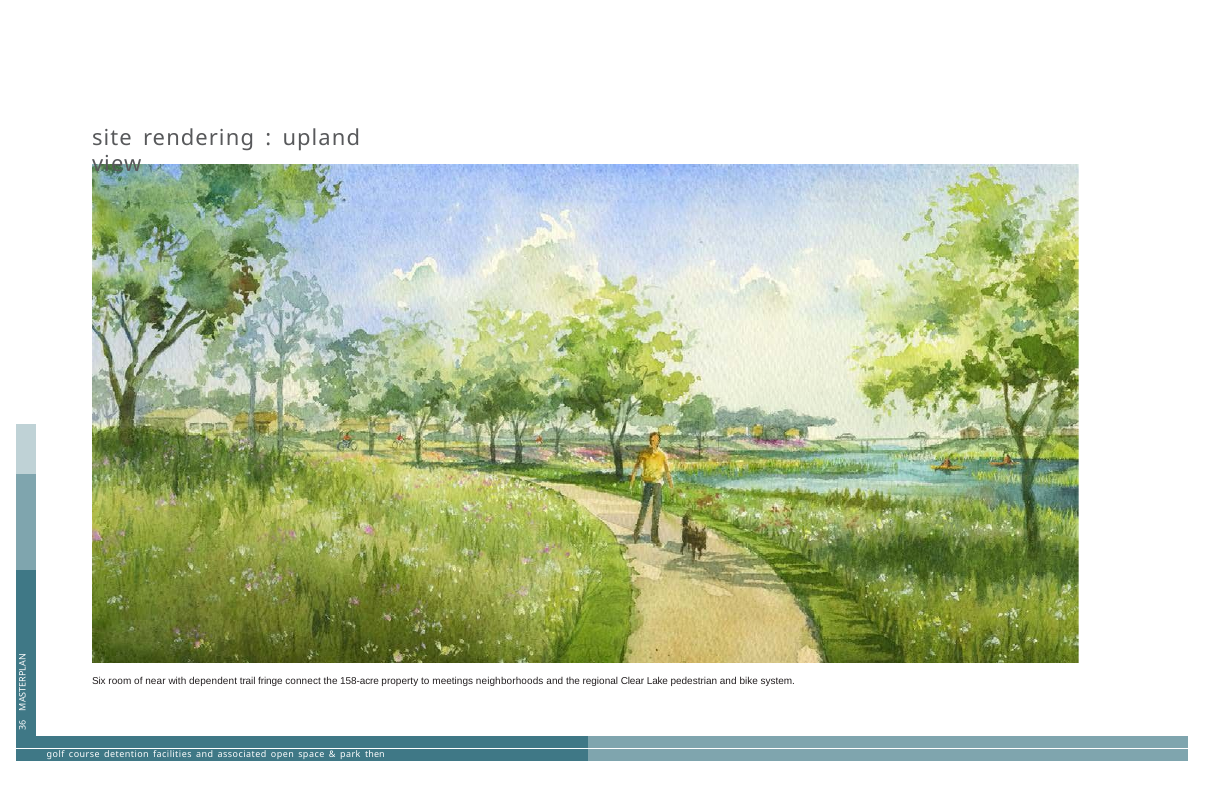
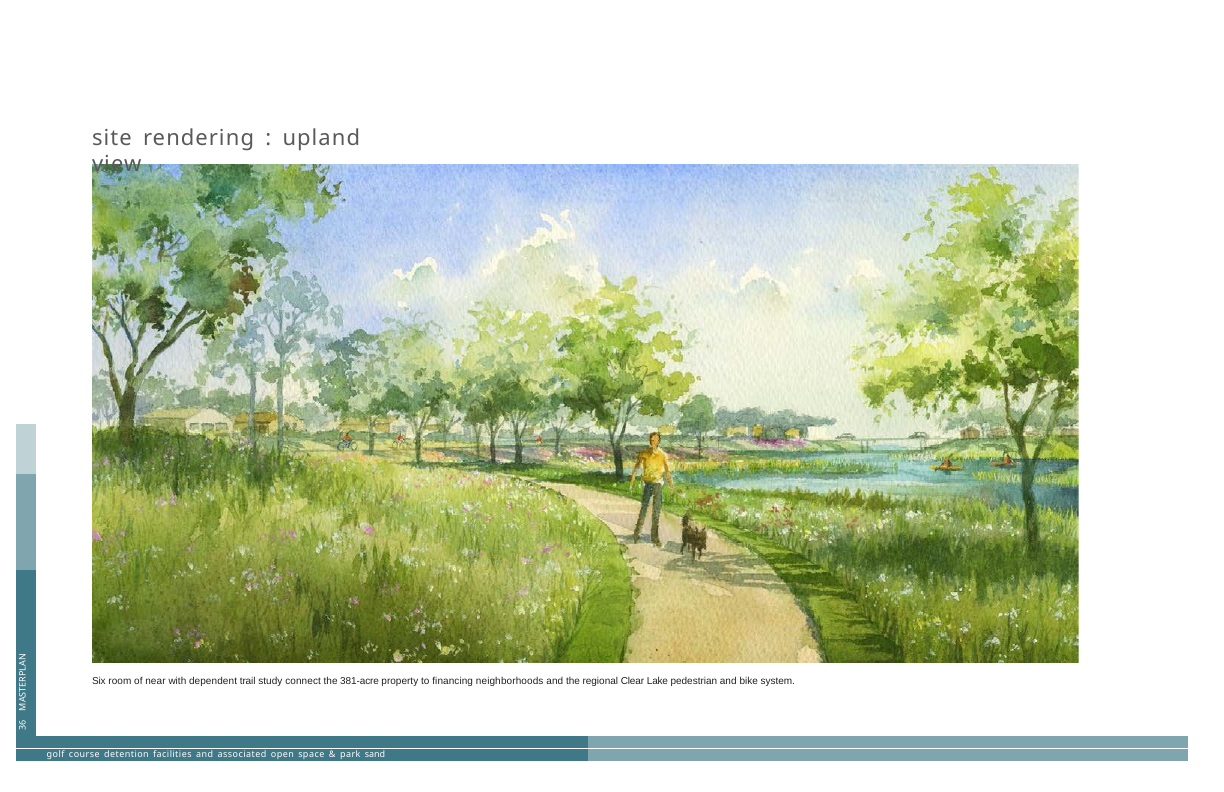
fringe: fringe -> study
158-acre: 158-acre -> 381-acre
meetings: meetings -> financing
then: then -> sand
